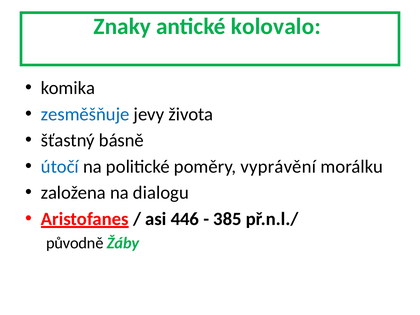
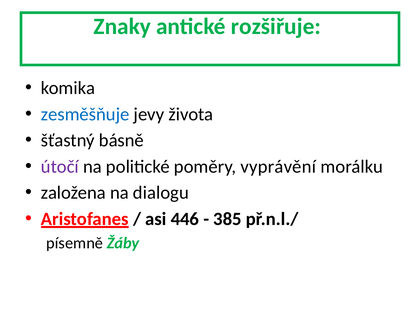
kolovalo: kolovalo -> rozšiřuje
útočí colour: blue -> purple
původně: původně -> písemně
